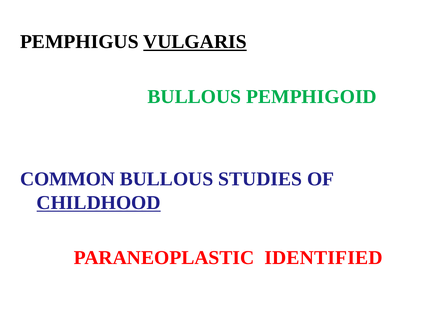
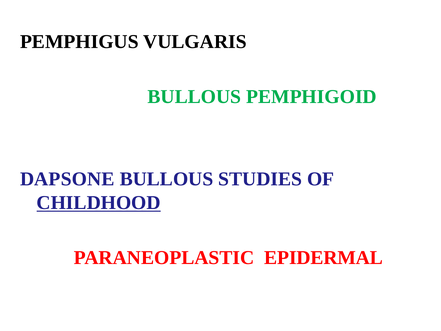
VULGARIS underline: present -> none
COMMON: COMMON -> DAPSONE
IDENTIFIED: IDENTIFIED -> EPIDERMAL
